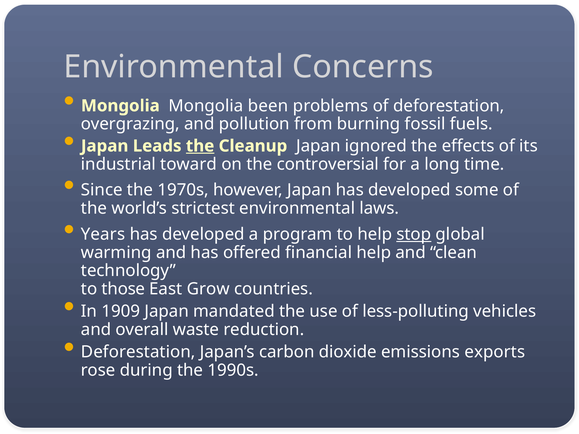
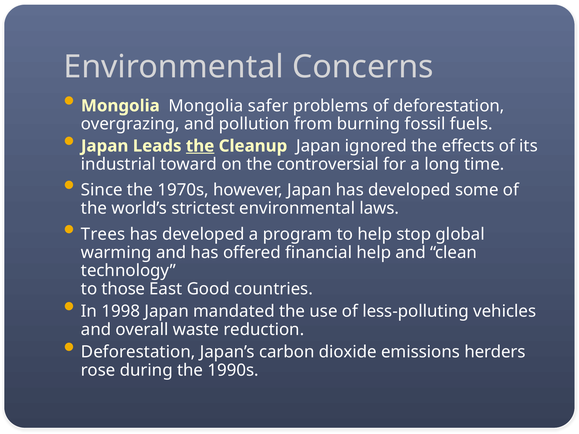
been: been -> safer
Years: Years -> Trees
stop underline: present -> none
Grow: Grow -> Good
1909: 1909 -> 1998
exports: exports -> herders
